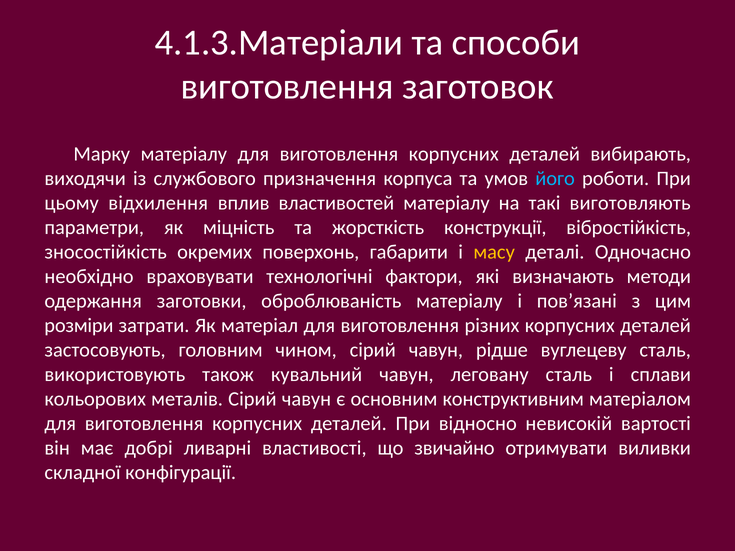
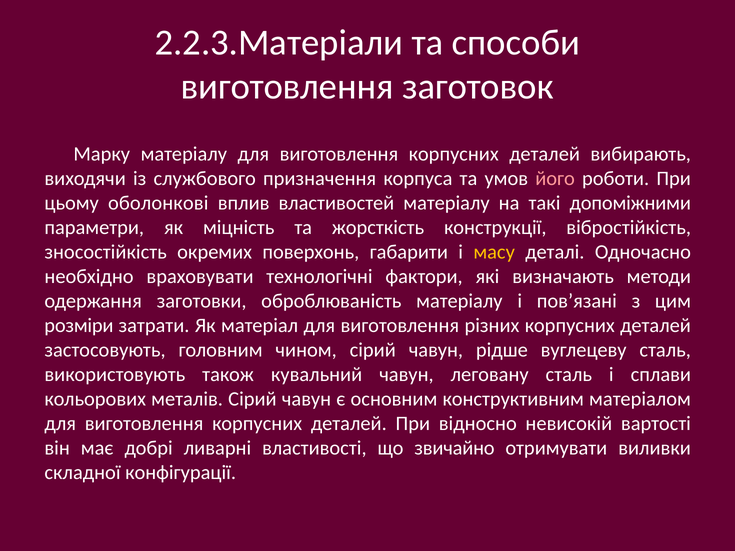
4.1.3.Матеріали: 4.1.3.Матеріали -> 2.2.3.Матеріали
його colour: light blue -> pink
відхилення: відхилення -> оболонкові
виготовляють: виготовляють -> допоміжними
